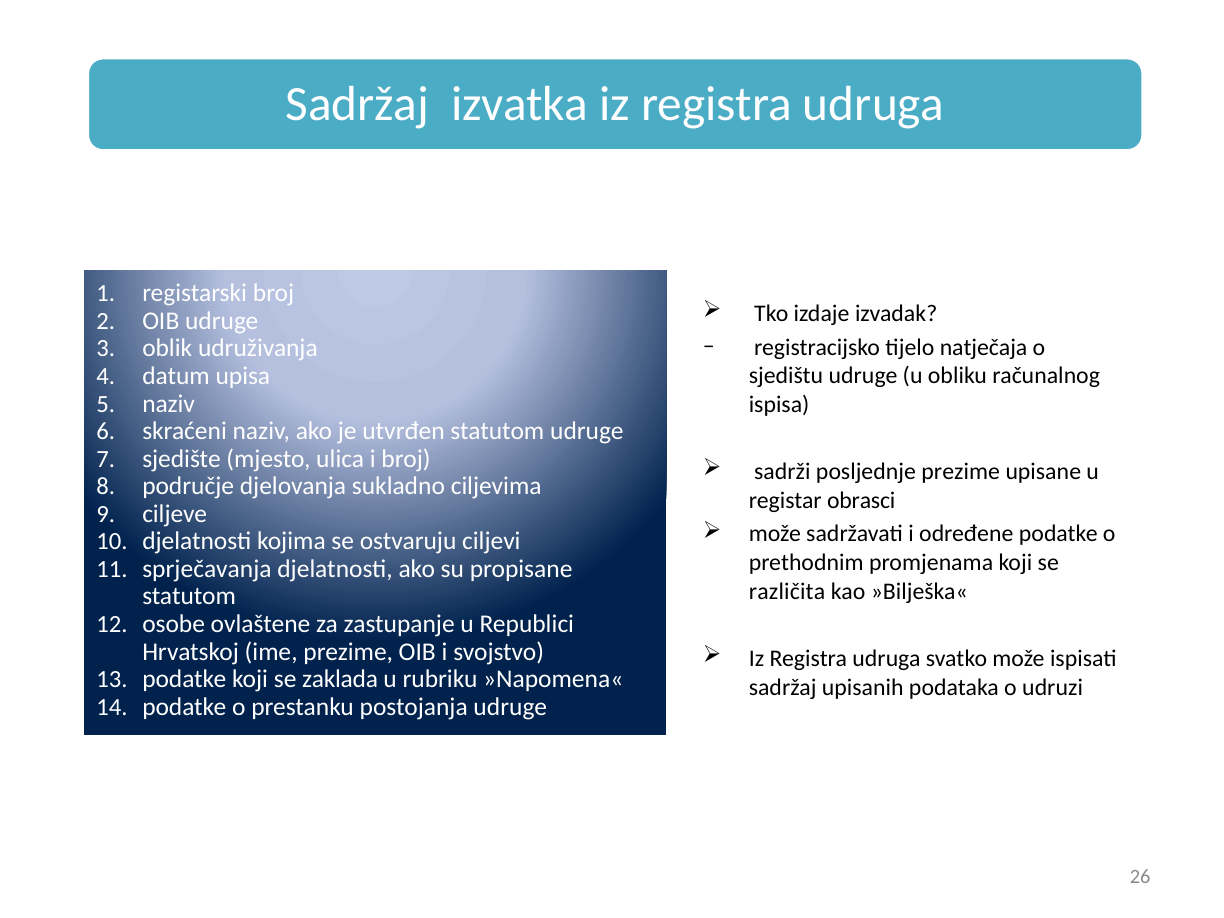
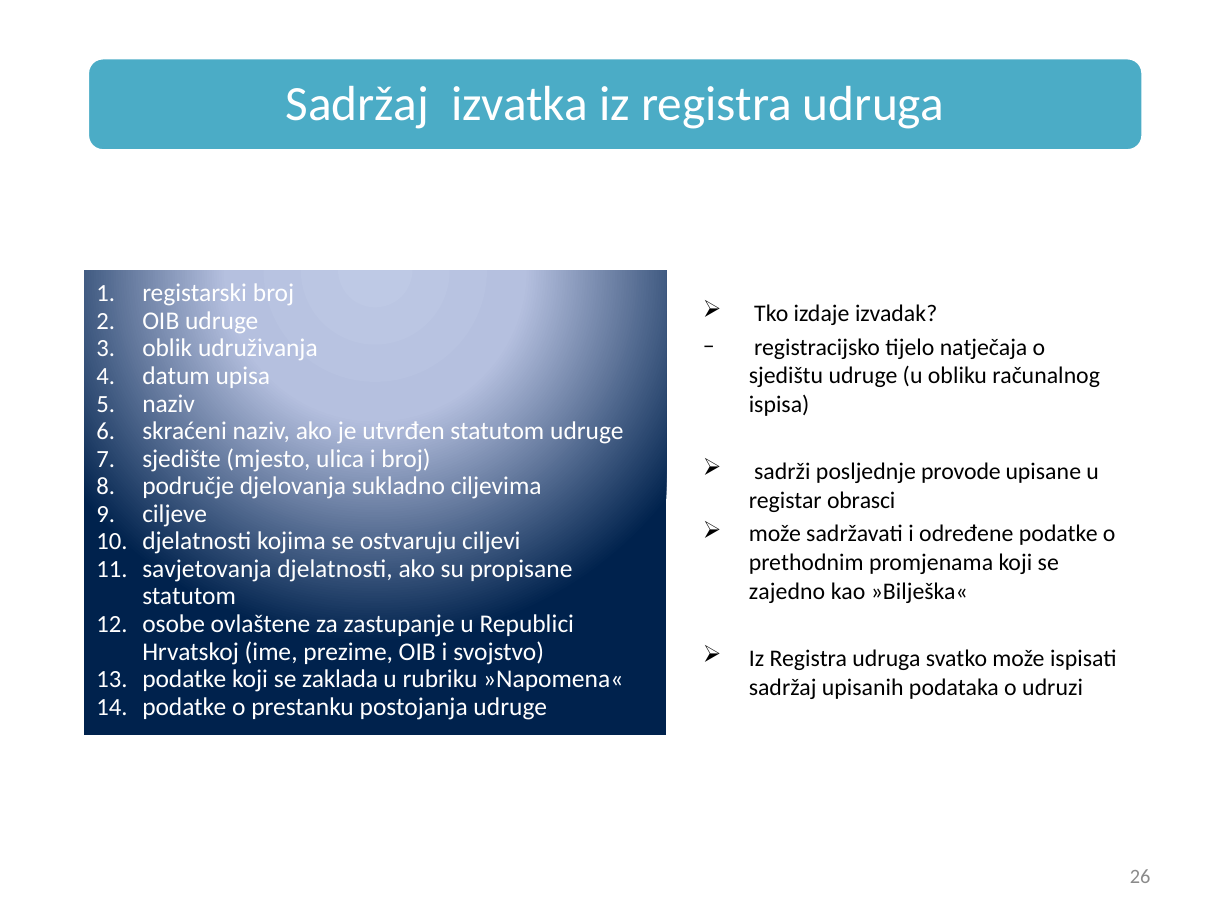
posljednje prezime: prezime -> provode
sprječavanja: sprječavanja -> savjetovanja
različita: različita -> zajedno
